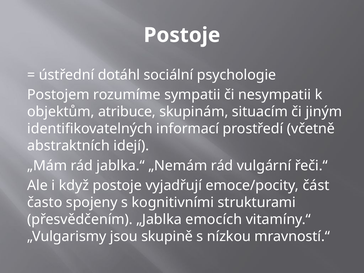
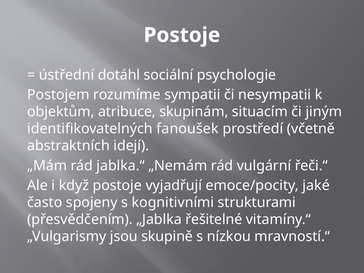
informací: informací -> fanoušek
část: část -> jaké
emocích: emocích -> řešitelné
